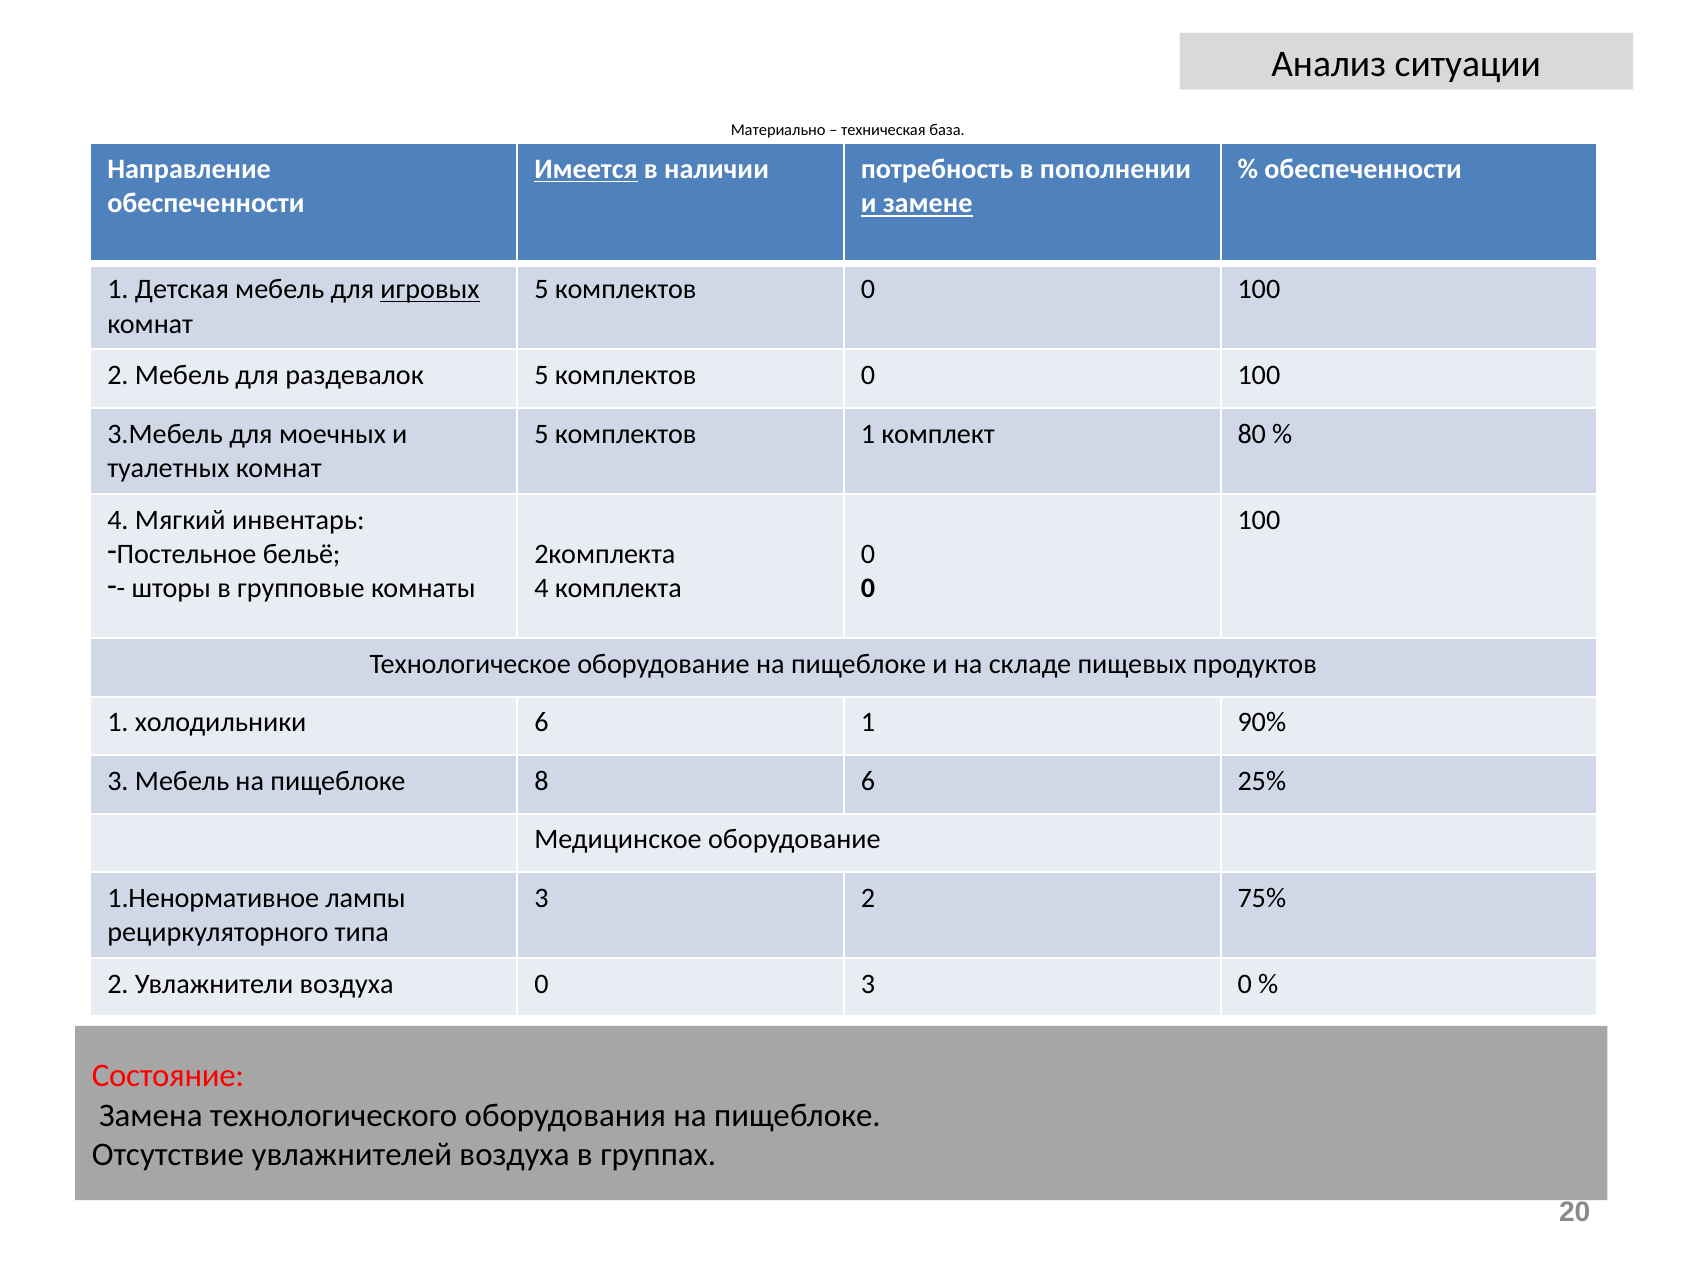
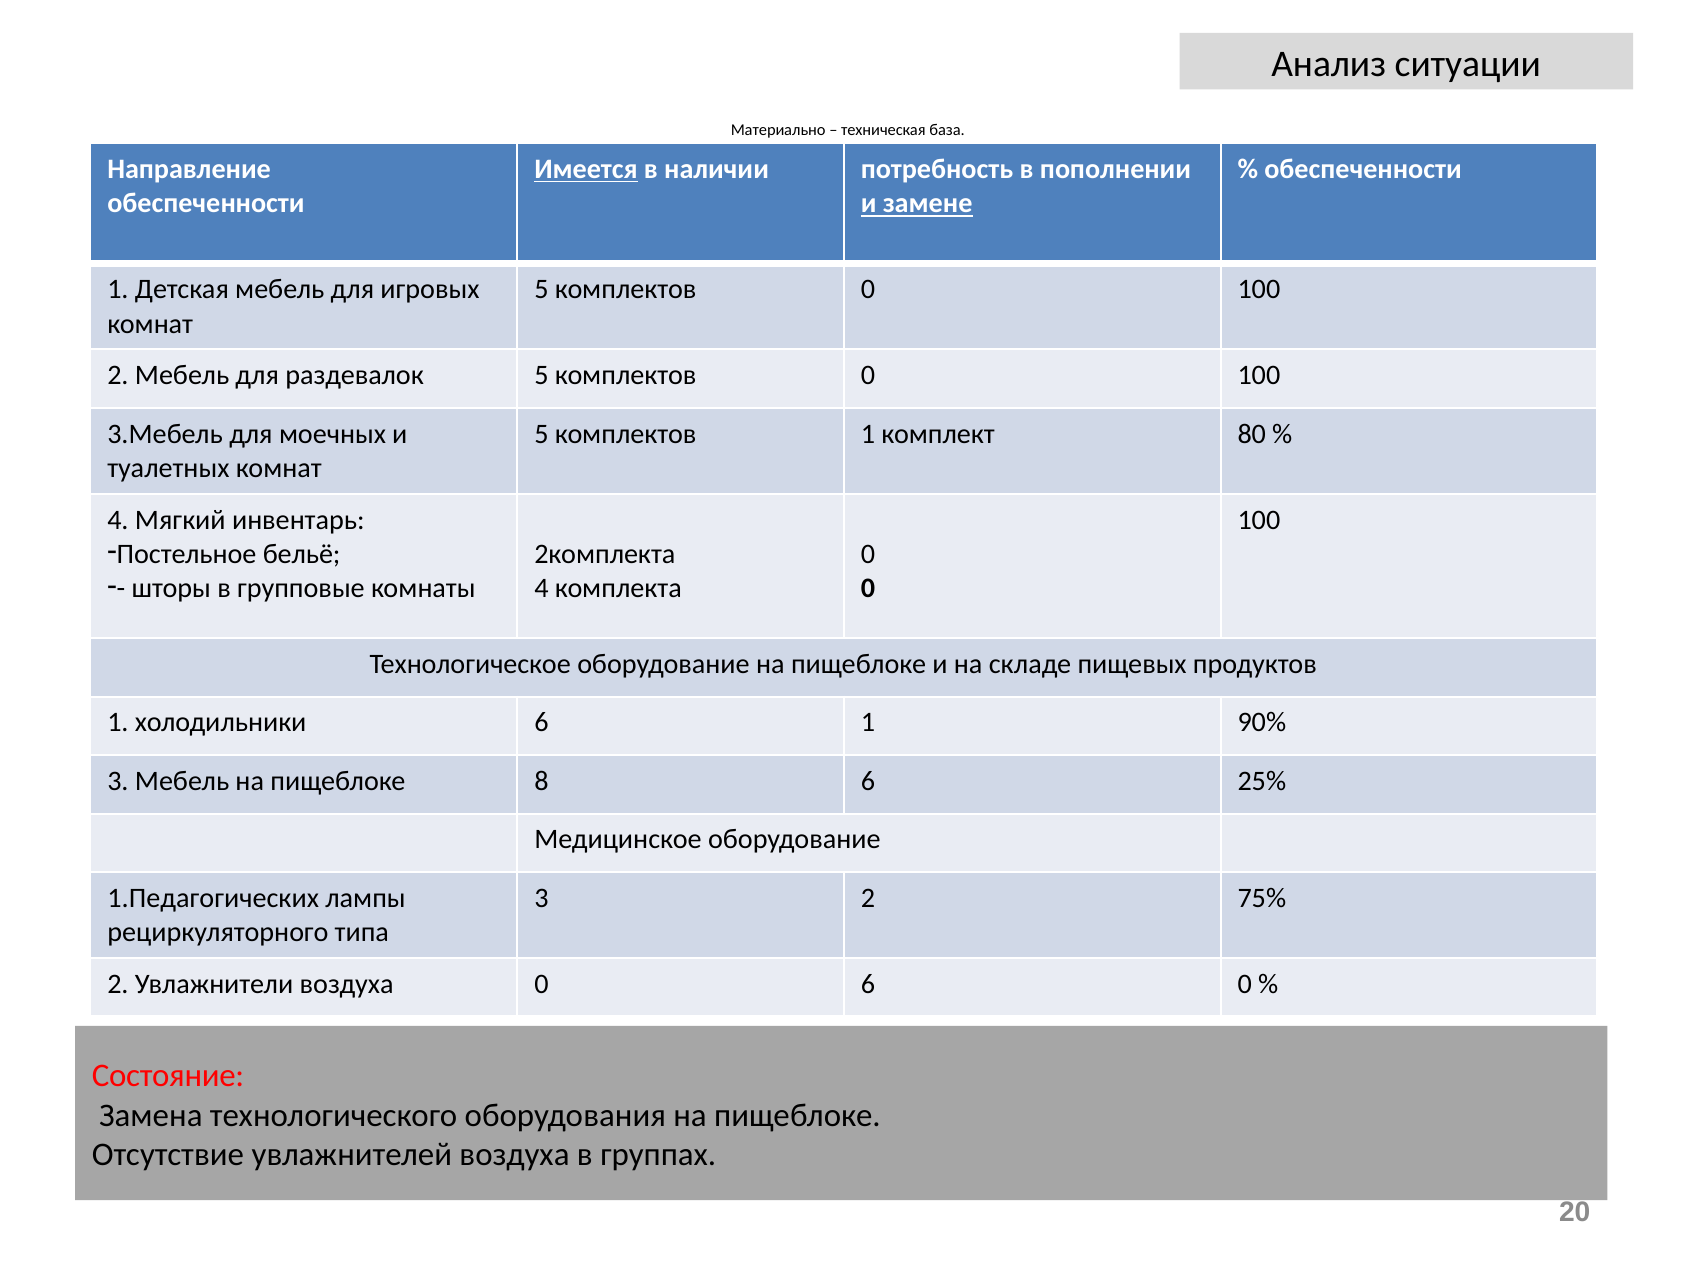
игровых underline: present -> none
1.Ненормативное: 1.Ненормативное -> 1.Педагогических
0 3: 3 -> 6
